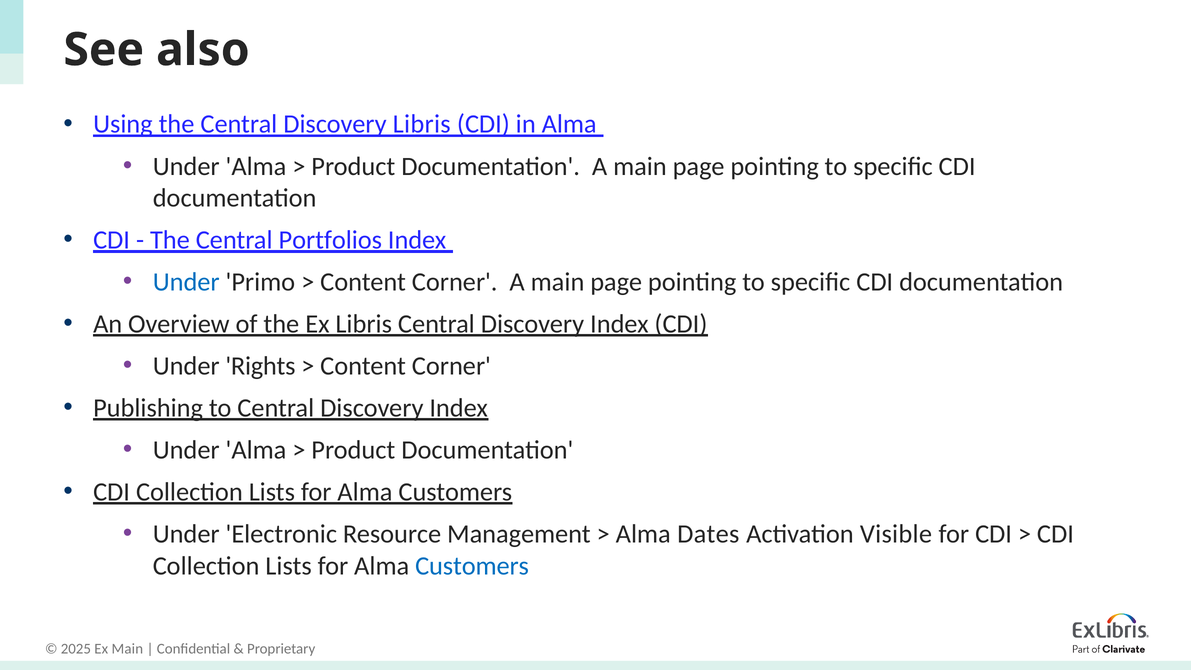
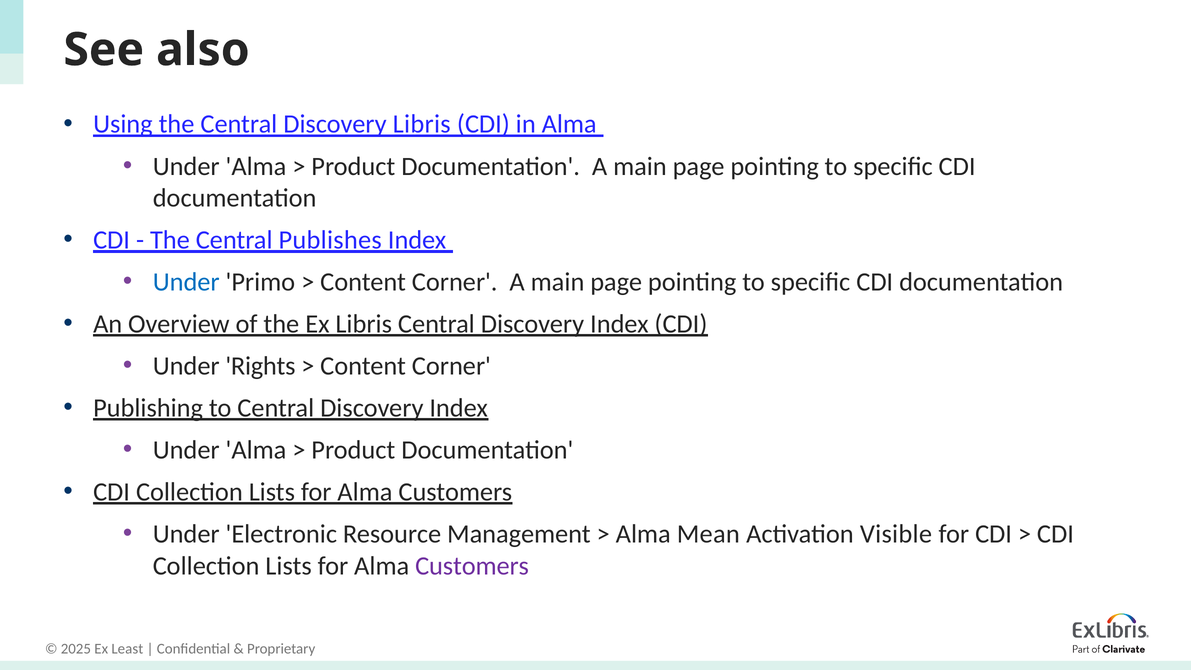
Portfolios: Portfolios -> Publishes
Dates: Dates -> Mean
Customers at (472, 566) colour: blue -> purple
Ex Main: Main -> Least
